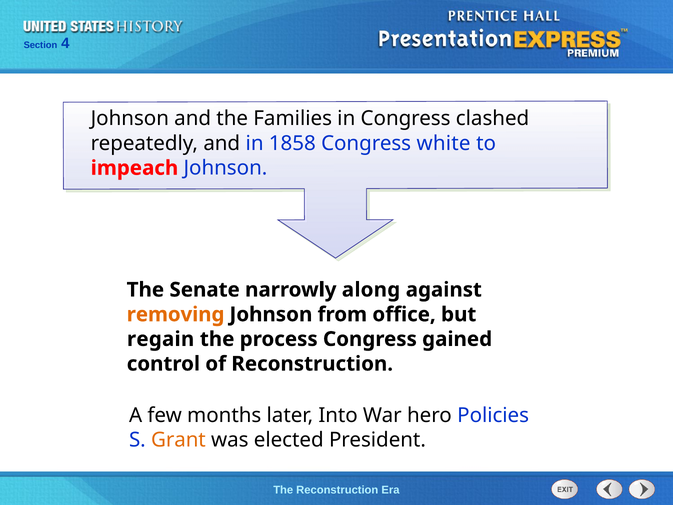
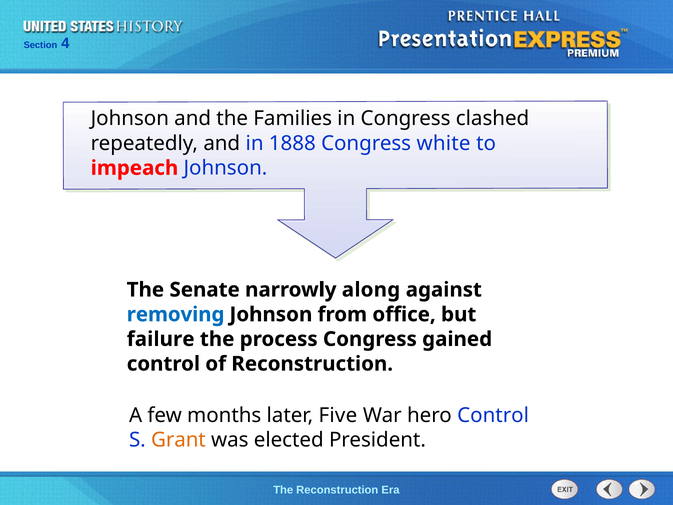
1858: 1858 -> 1888
removing colour: orange -> blue
regain: regain -> failure
Into: Into -> Five
hero Policies: Policies -> Control
